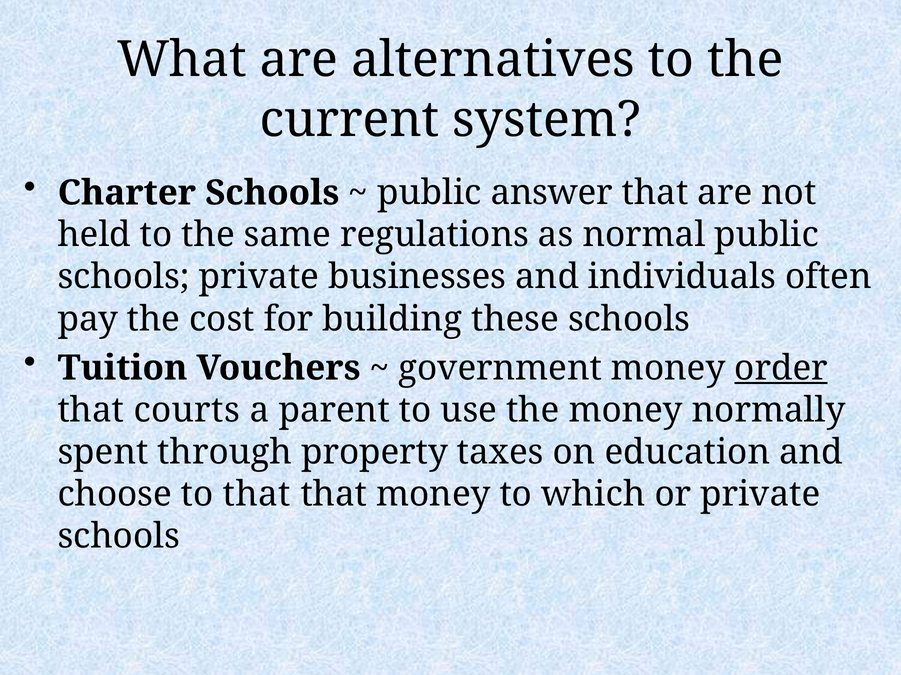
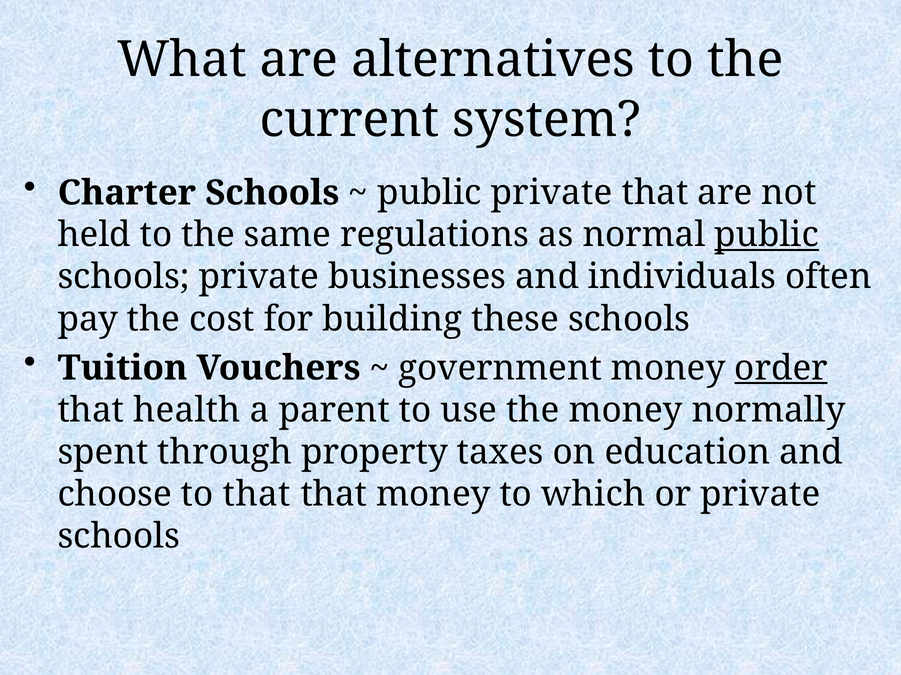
public answer: answer -> private
public at (767, 235) underline: none -> present
courts: courts -> health
